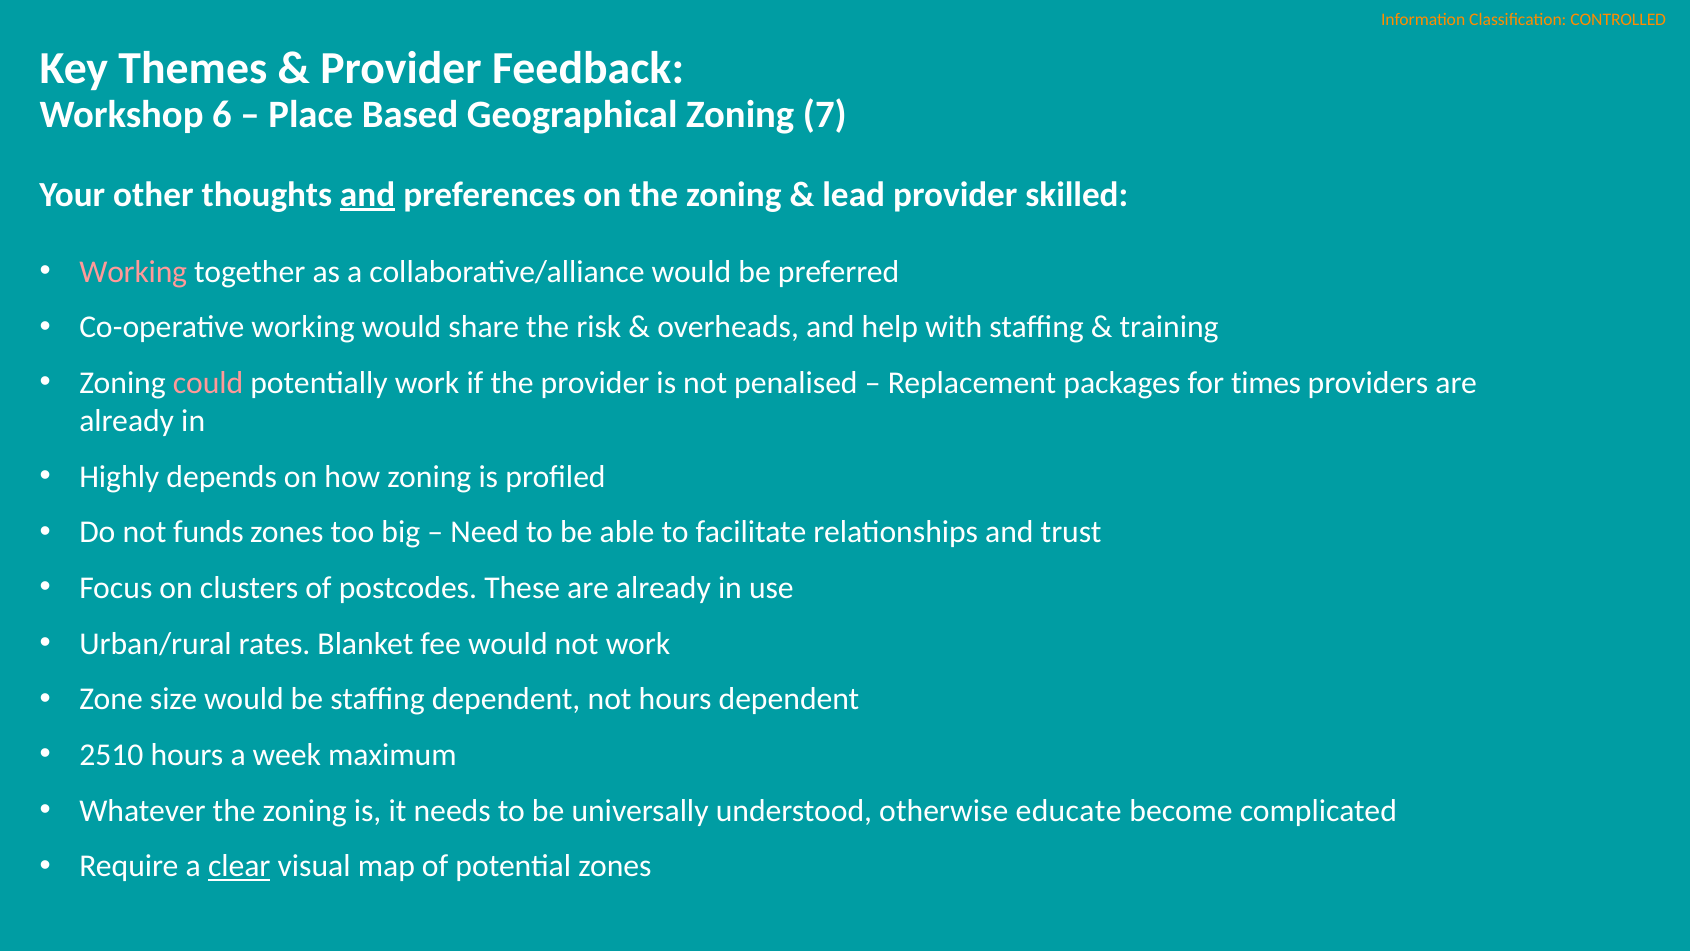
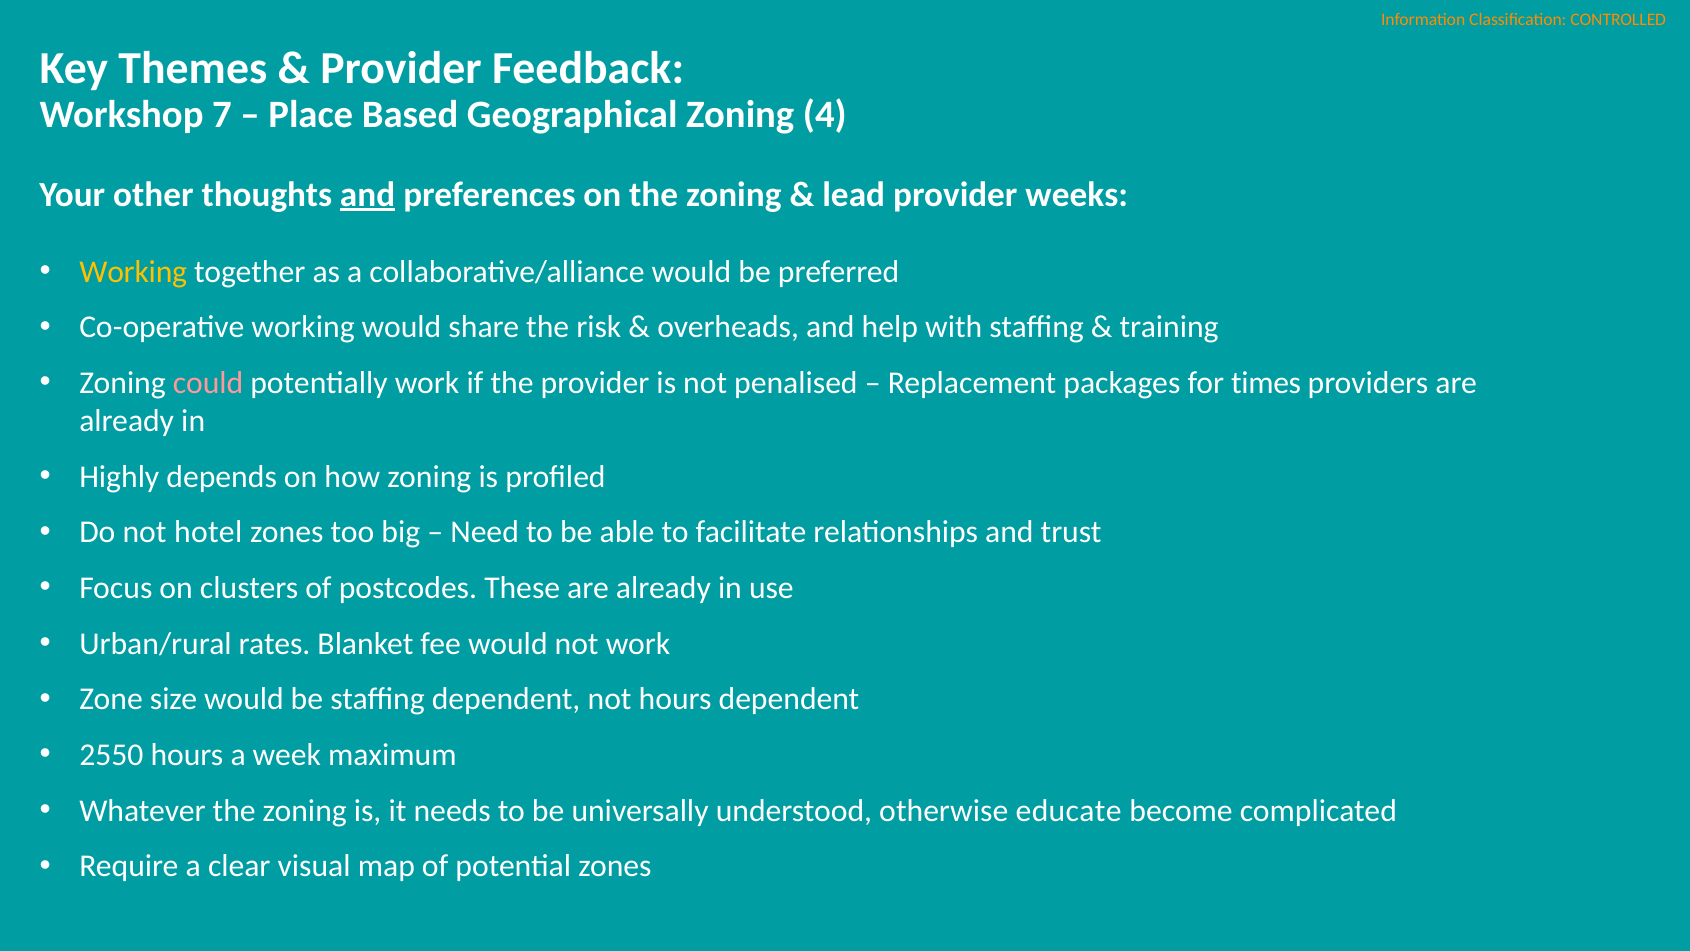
6: 6 -> 7
7: 7 -> 4
skilled: skilled -> weeks
Working at (133, 272) colour: pink -> yellow
funds: funds -> hotel
2510: 2510 -> 2550
clear underline: present -> none
